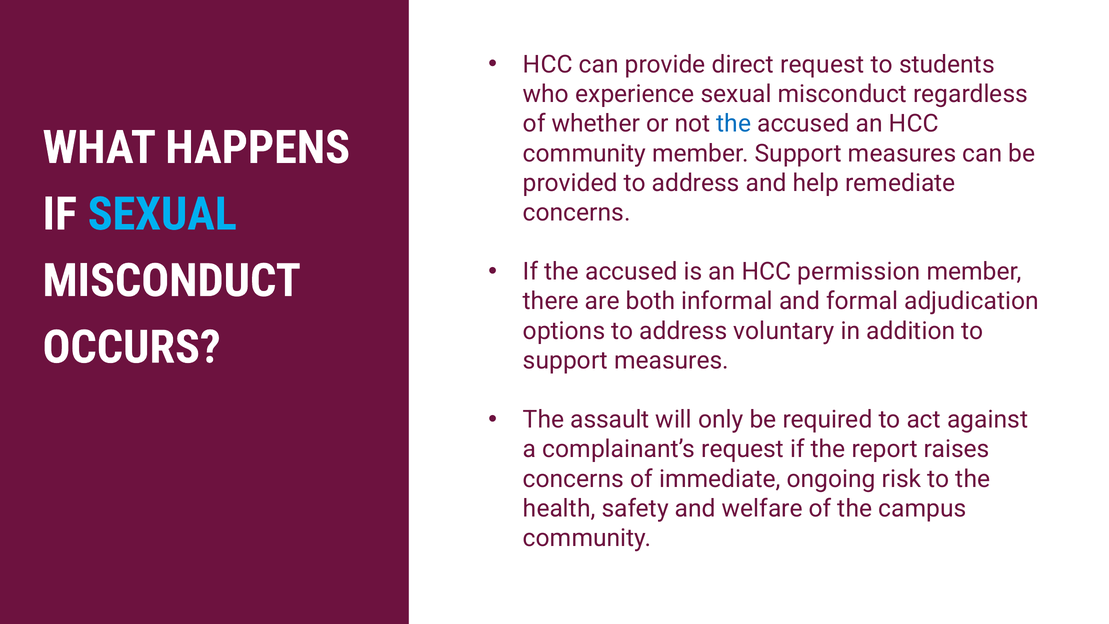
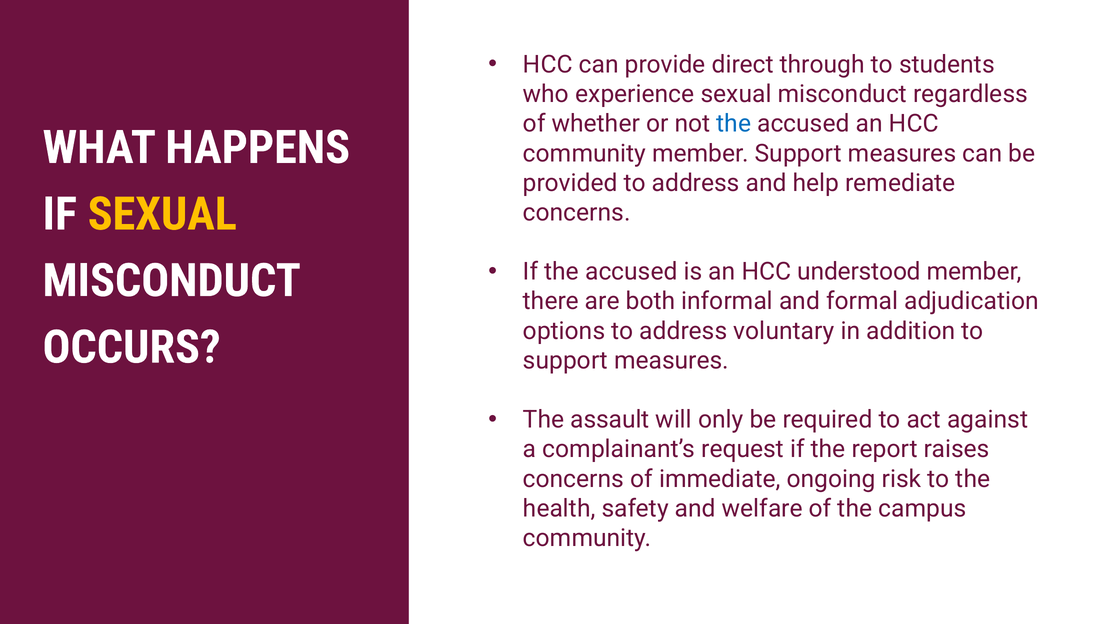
direct request: request -> through
SEXUAL at (162, 214) colour: light blue -> yellow
permission: permission -> understood
